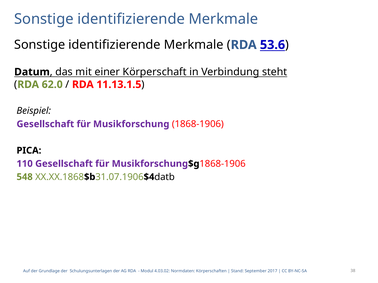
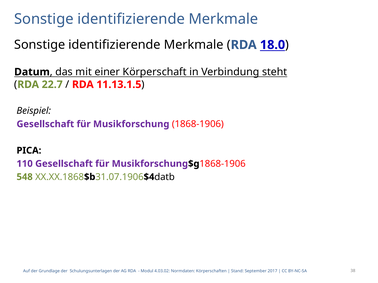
53.6: 53.6 -> 18.0
62.0: 62.0 -> 22.7
